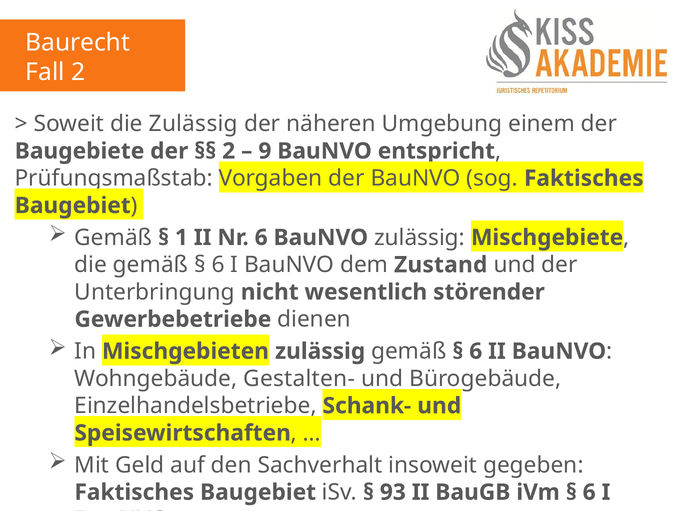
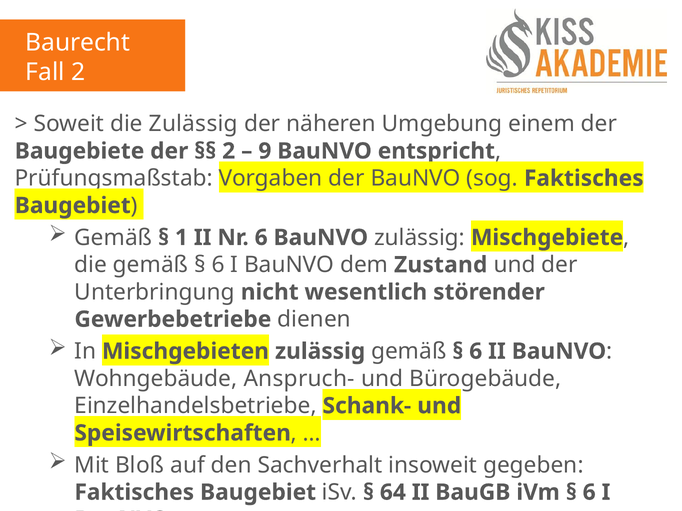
Gestalten-: Gestalten- -> Anspruch-
Geld: Geld -> Bloß
93: 93 -> 64
